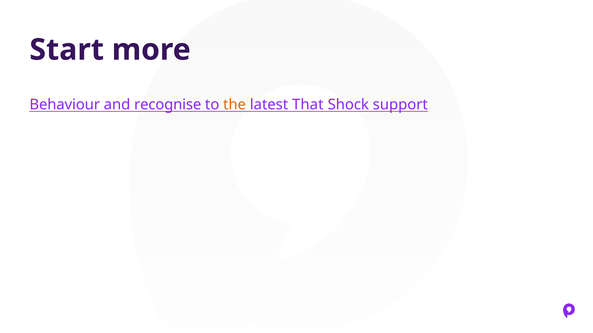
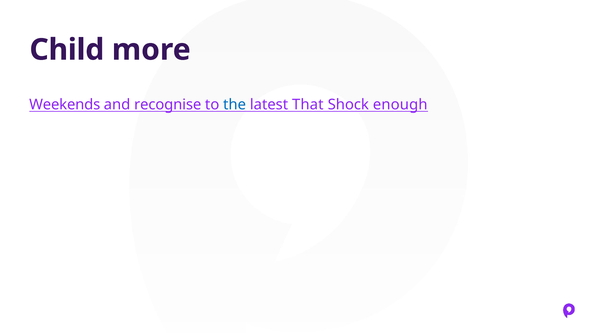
Start: Start -> Child
Behaviour: Behaviour -> Weekends
the colour: orange -> blue
support: support -> enough
